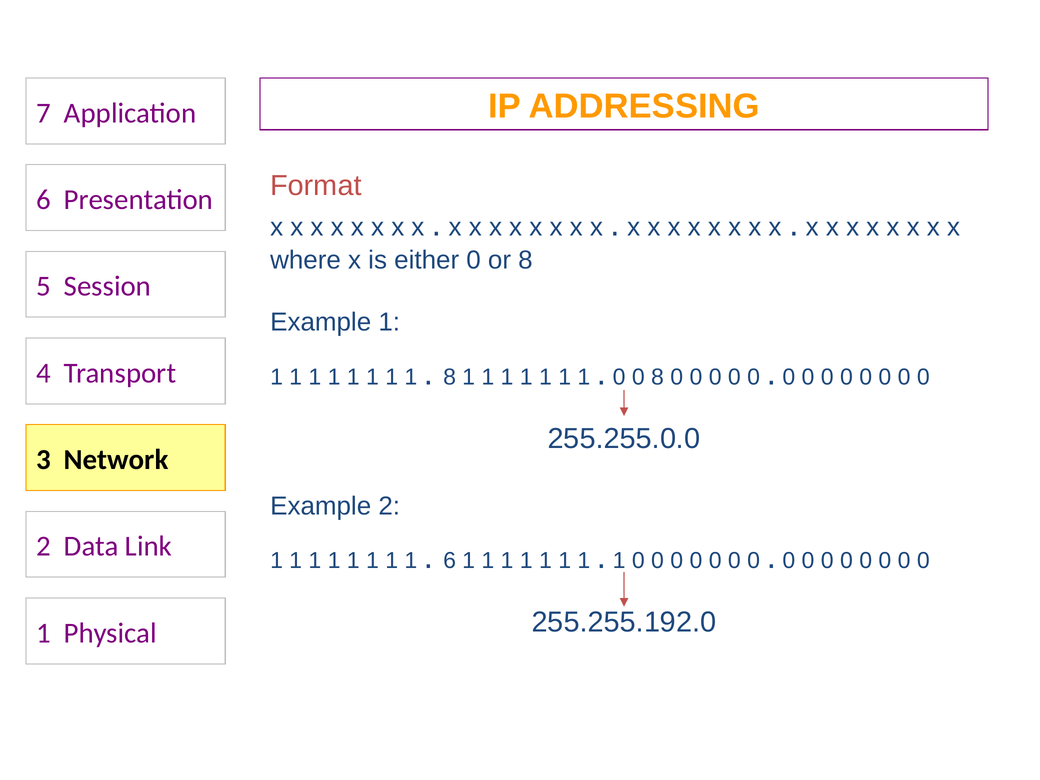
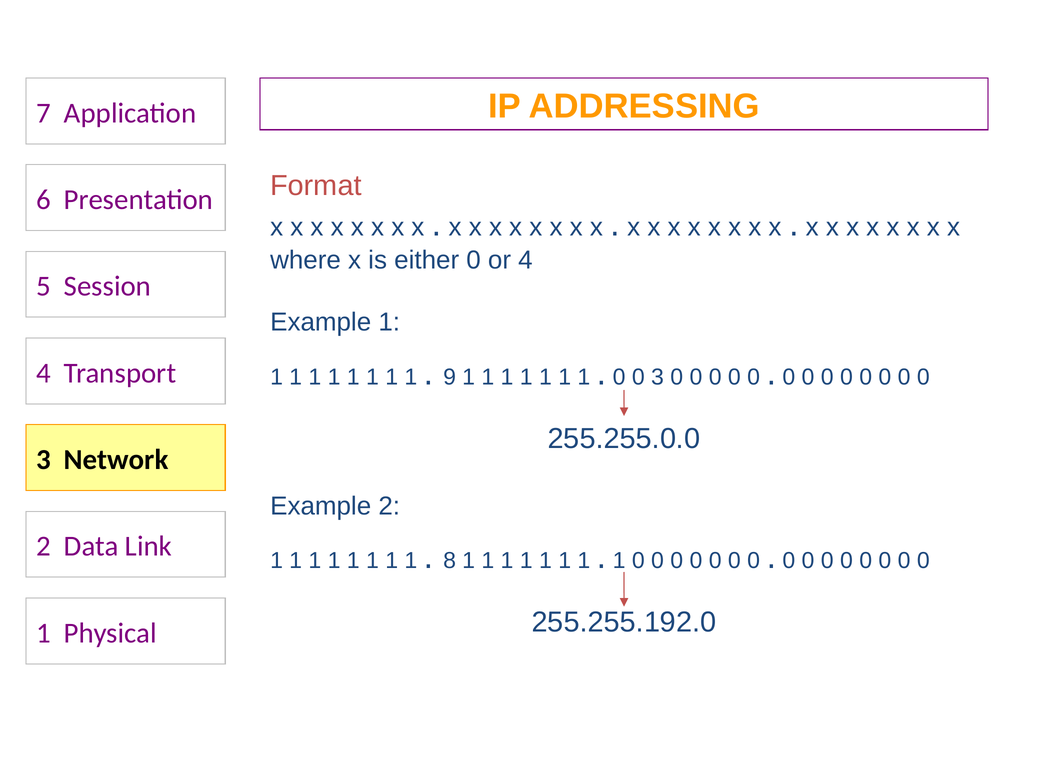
or 8: 8 -> 4
8 at (450, 377): 8 -> 9
0 8: 8 -> 3
6 at (450, 561): 6 -> 8
